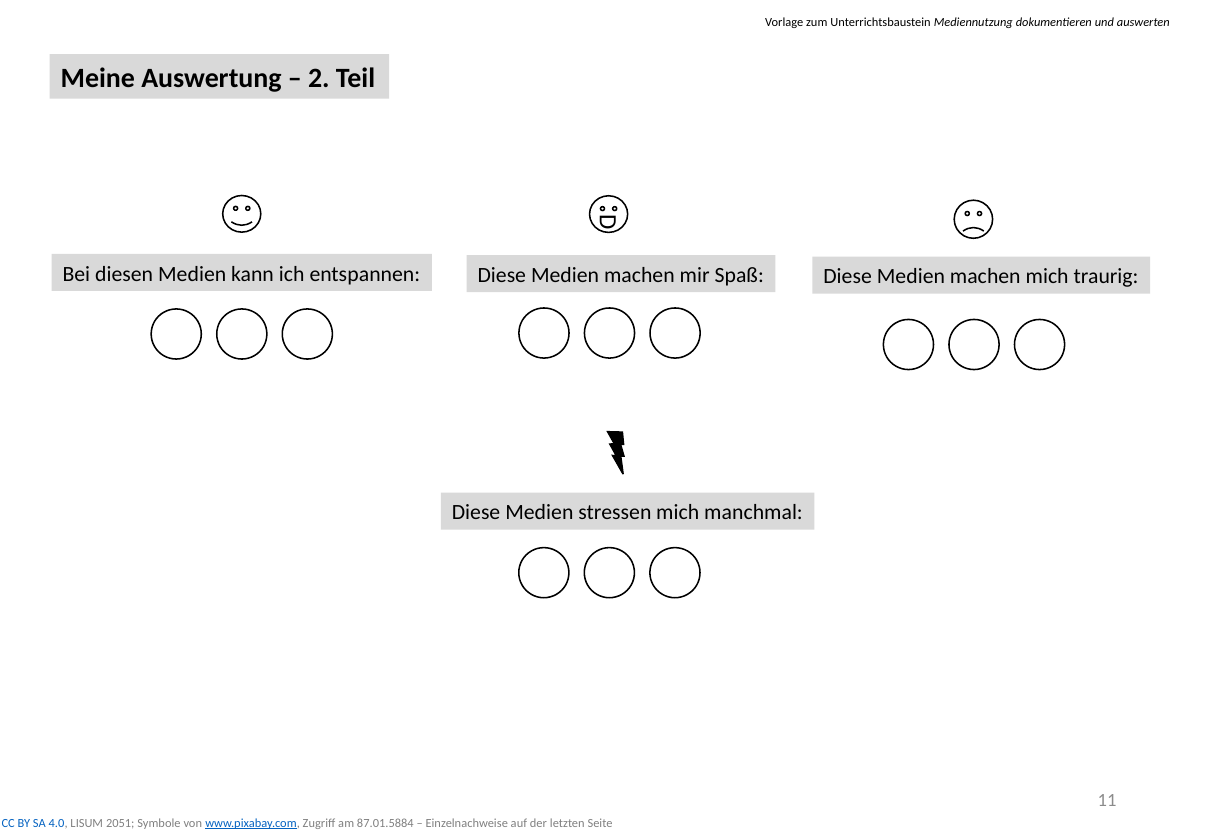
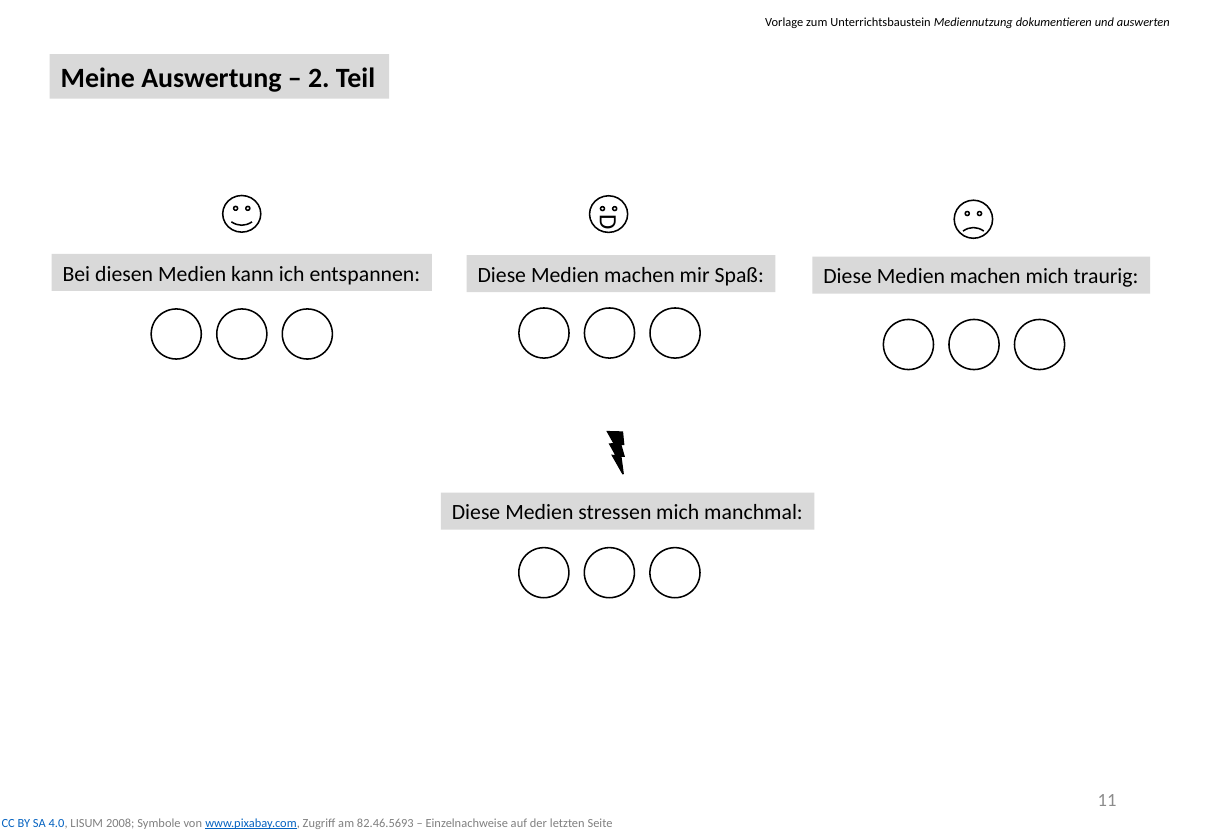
2051: 2051 -> 2008
87.01.5884: 87.01.5884 -> 82.46.5693
